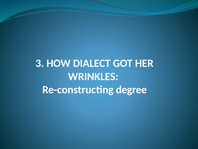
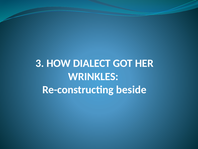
degree: degree -> beside
